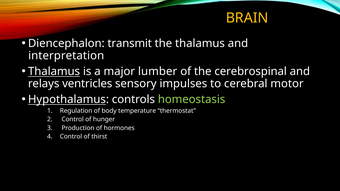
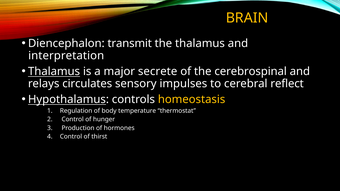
lumber: lumber -> secrete
ventricles: ventricles -> circulates
motor: motor -> reflect
homeostasis colour: light green -> yellow
